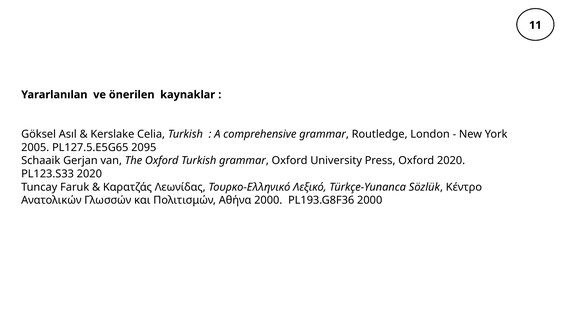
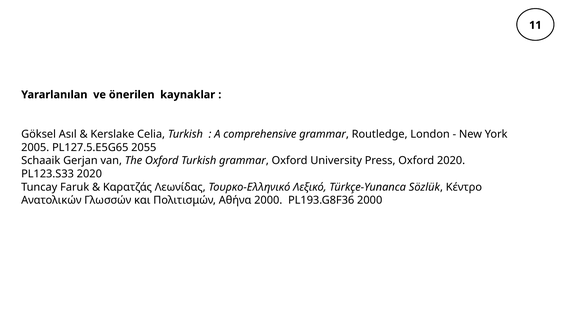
2095: 2095 -> 2055
